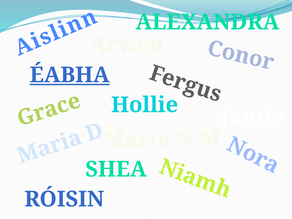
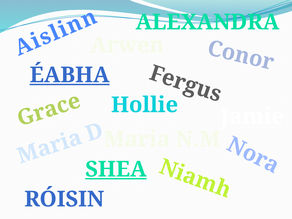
SHEA underline: none -> present
